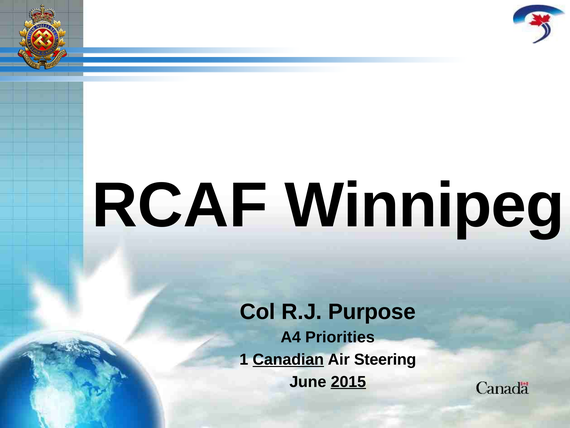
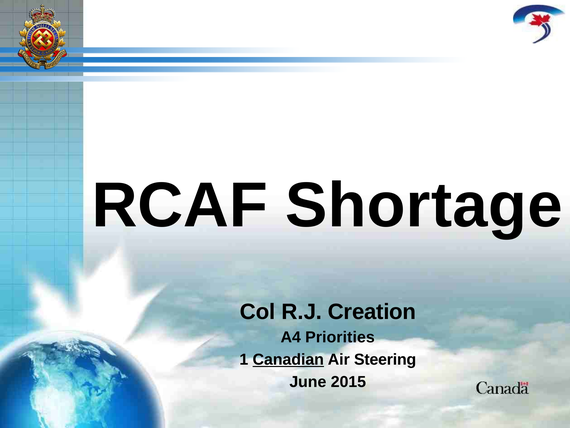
Winnipeg: Winnipeg -> Shortage
Purpose: Purpose -> Creation
2015 underline: present -> none
